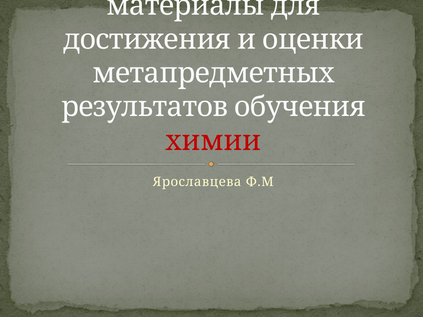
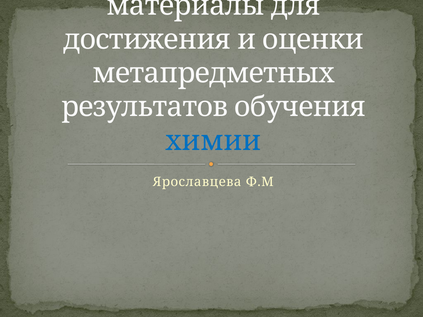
химии colour: red -> blue
